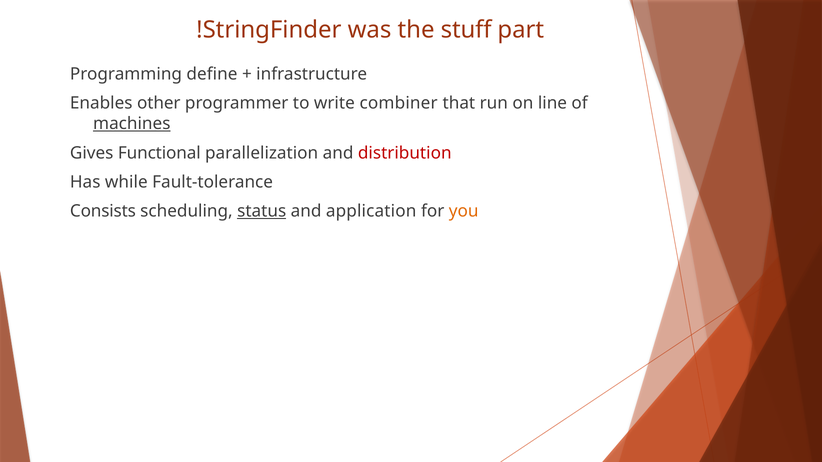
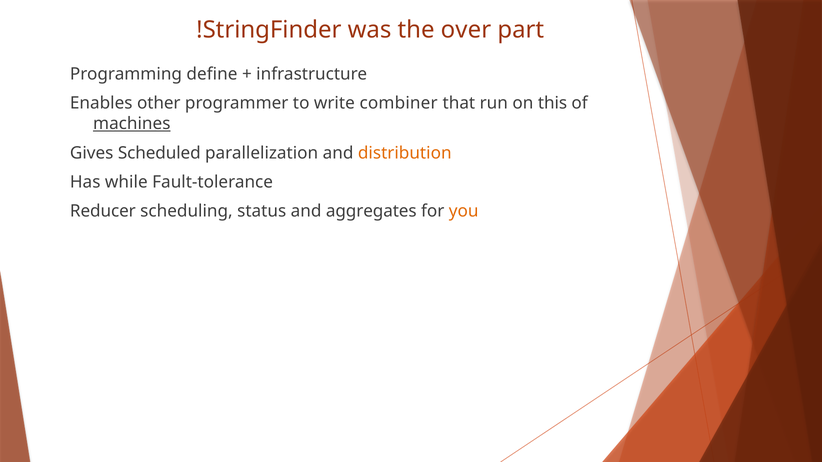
stuff: stuff -> over
line: line -> this
Functional: Functional -> Scheduled
distribution colour: red -> orange
Consists: Consists -> Reducer
status underline: present -> none
application: application -> aggregates
